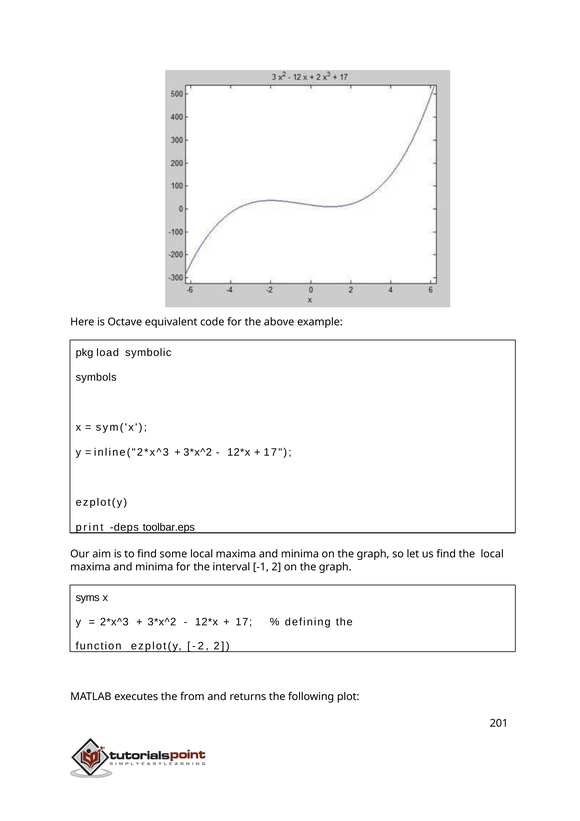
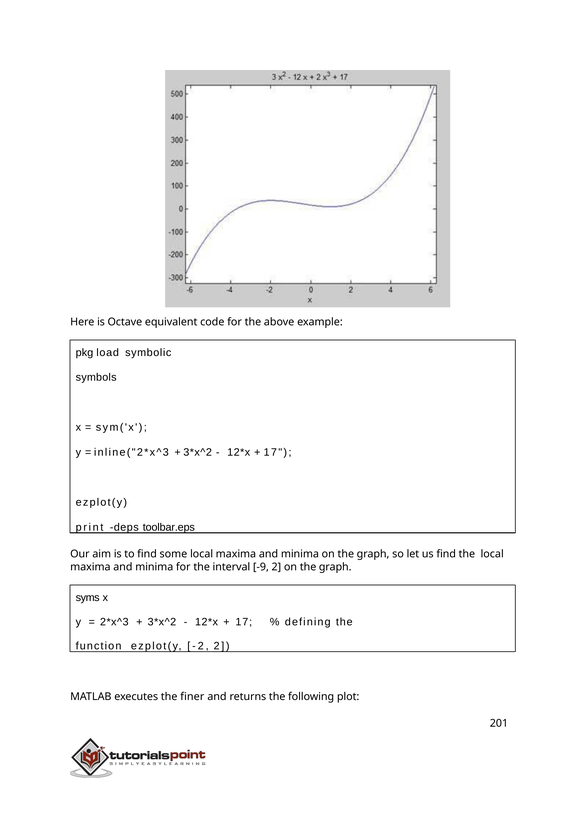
-1: -1 -> -9
from: from -> finer
